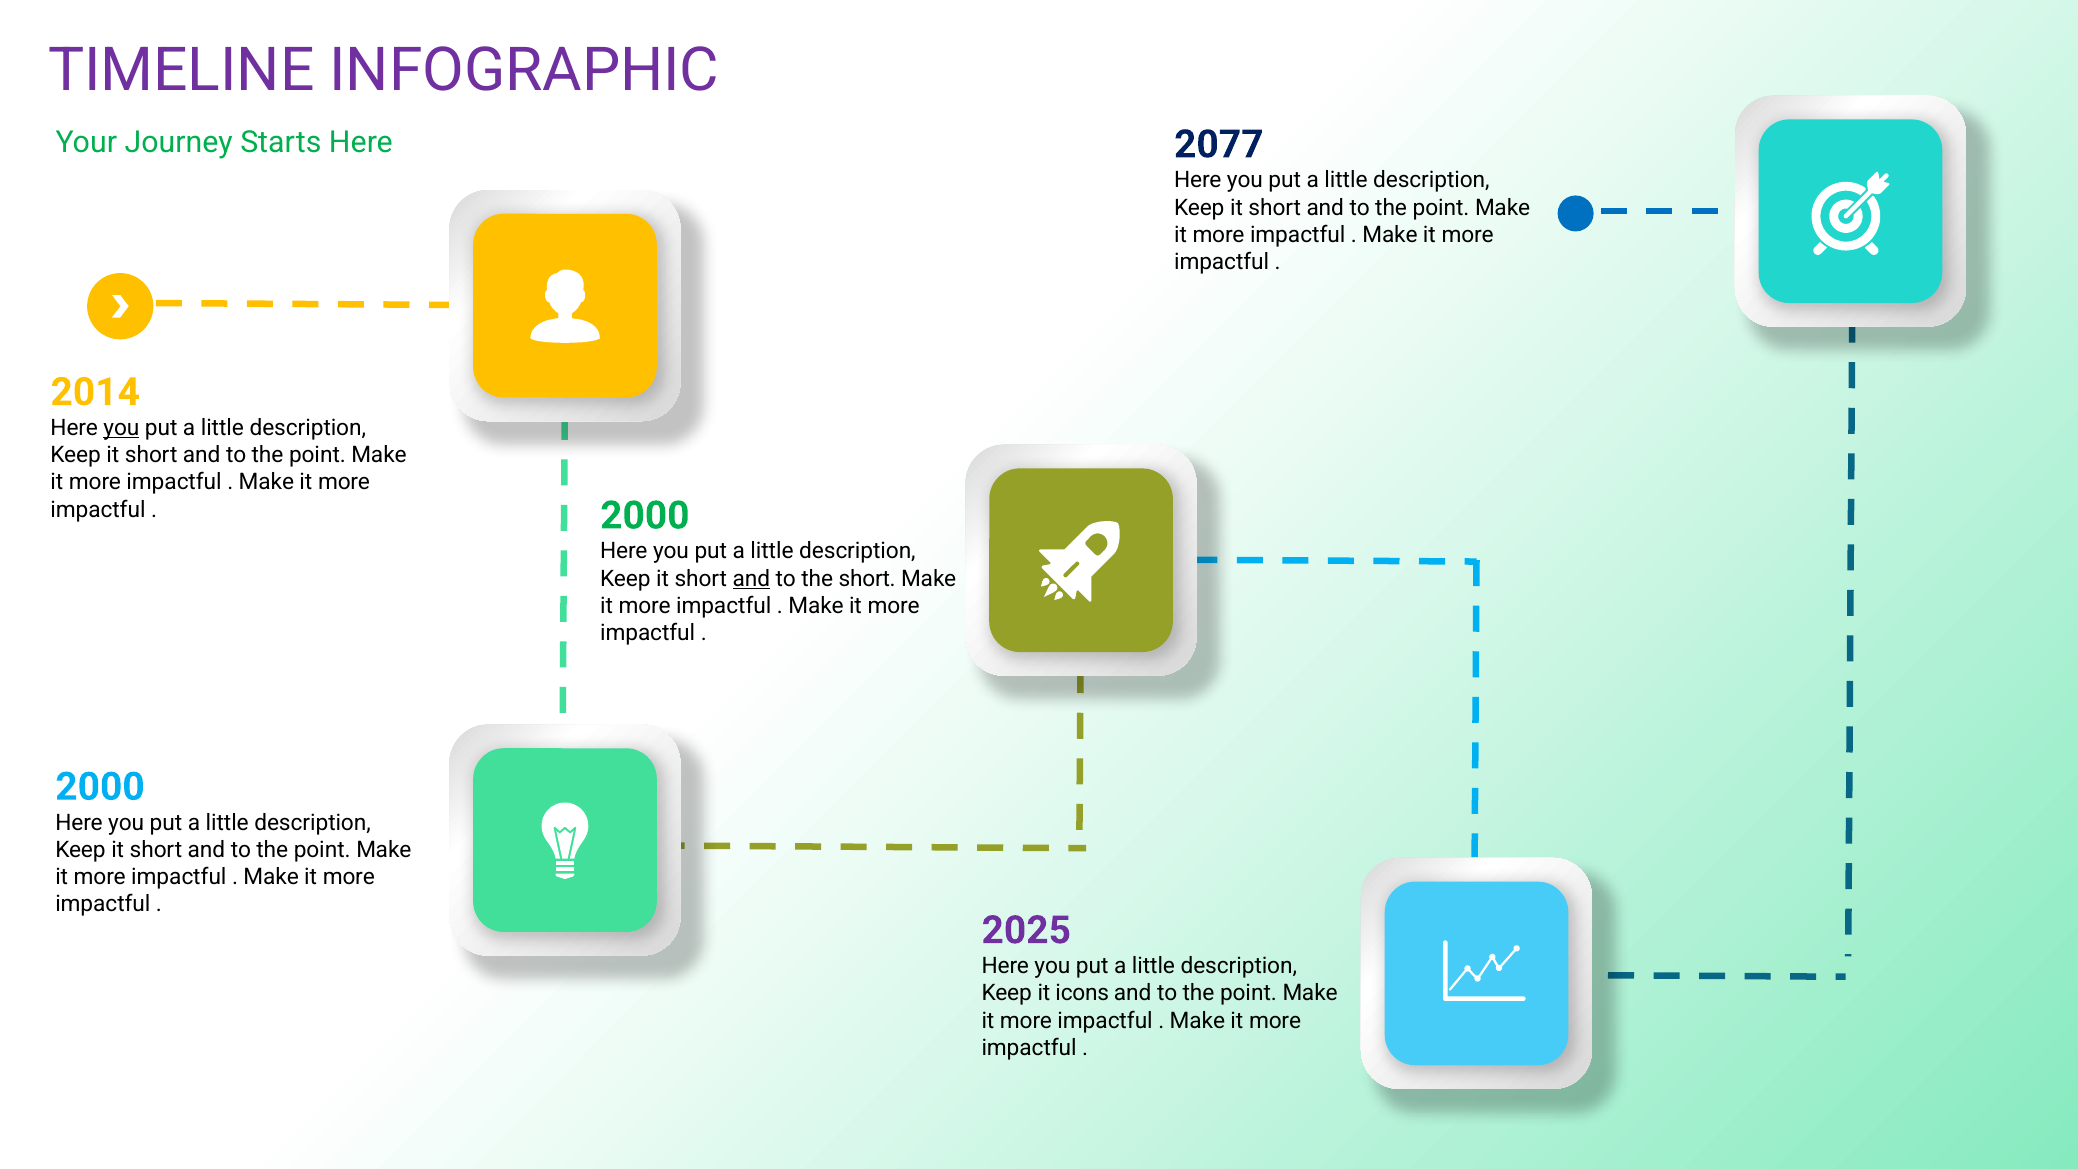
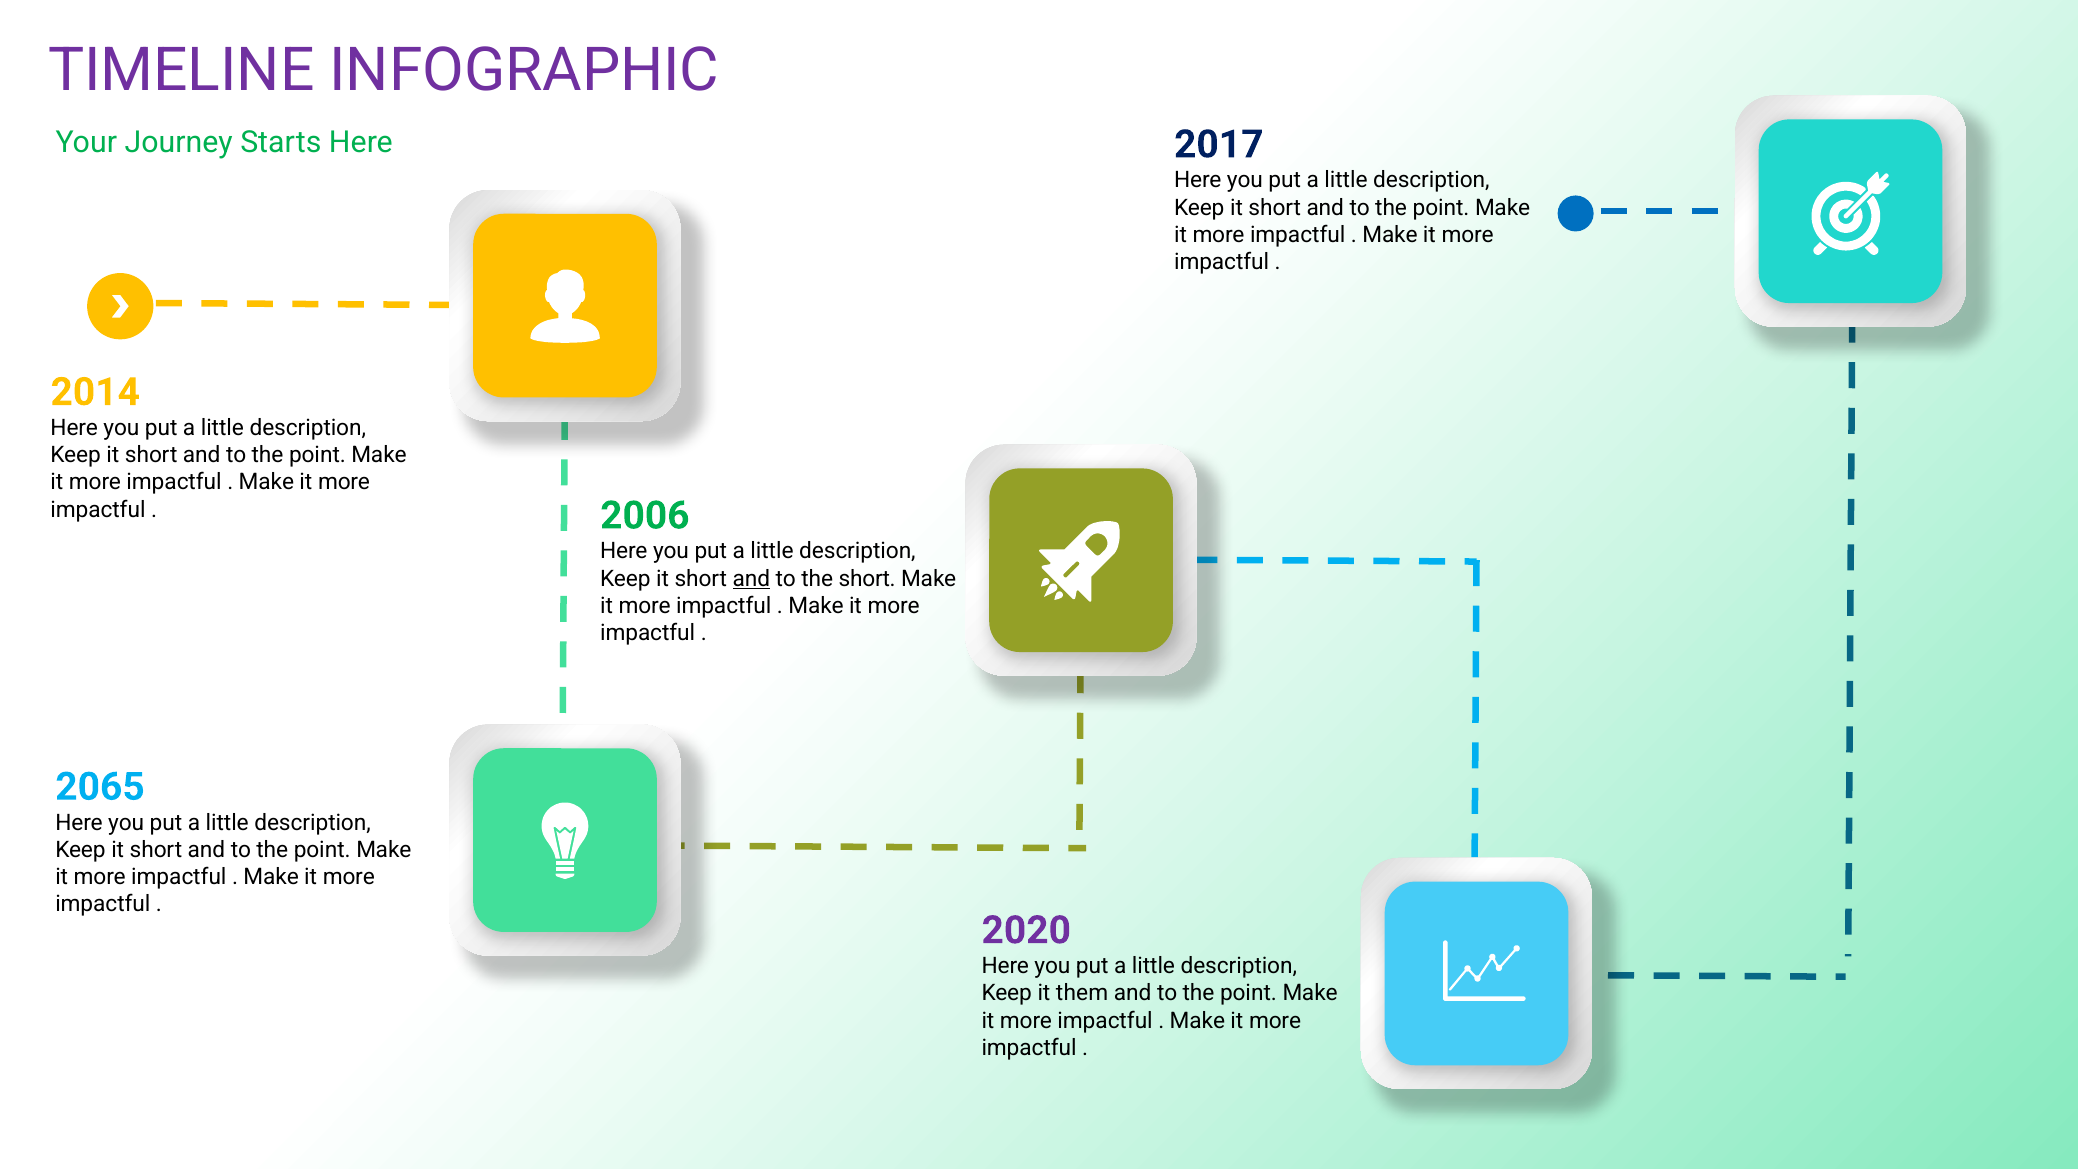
2077: 2077 -> 2017
you at (121, 428) underline: present -> none
2000 at (645, 516): 2000 -> 2006
2000 at (100, 787): 2000 -> 2065
2025: 2025 -> 2020
icons: icons -> them
